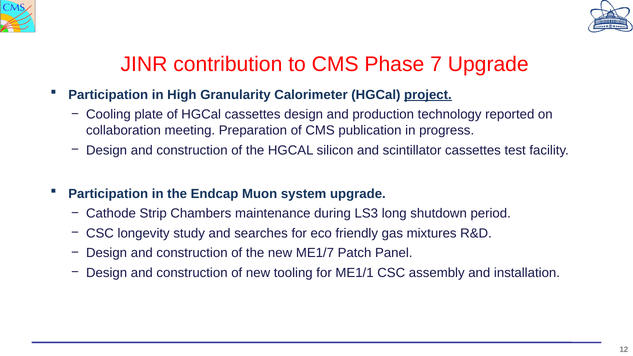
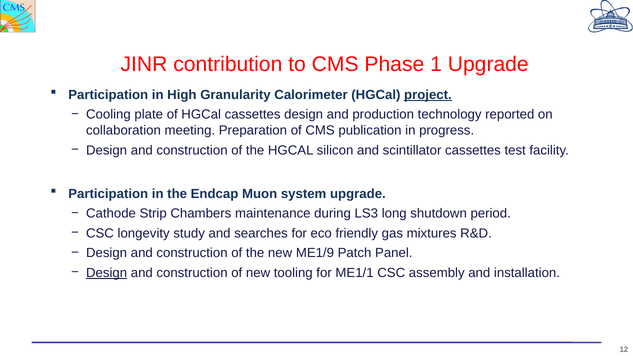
7: 7 -> 1
ME1/7: ME1/7 -> ME1/9
Design at (107, 273) underline: none -> present
